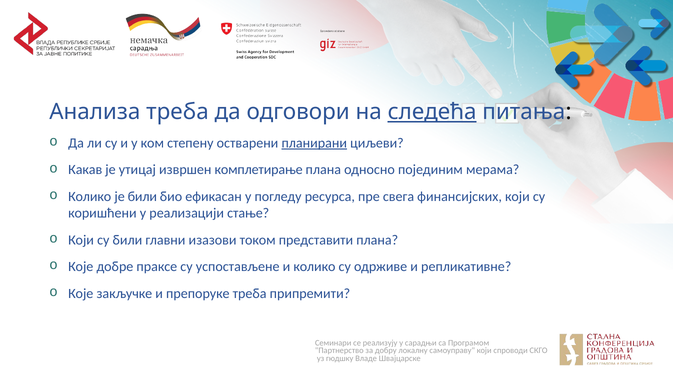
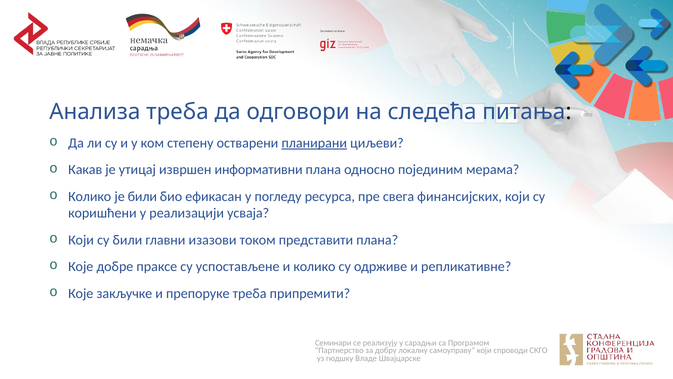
следећа underline: present -> none
комплетирање: комплетирање -> информативни
стање: стање -> усваја
